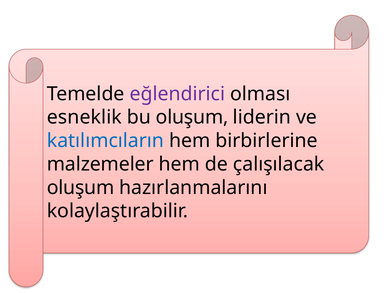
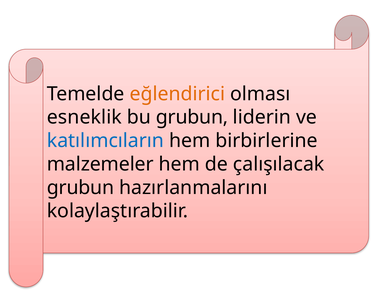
eğlendirici colour: purple -> orange
bu oluşum: oluşum -> grubun
oluşum at (81, 187): oluşum -> grubun
